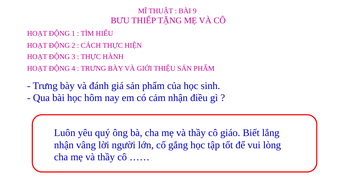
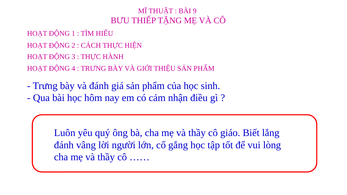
nhận at (64, 145): nhận -> đánh
